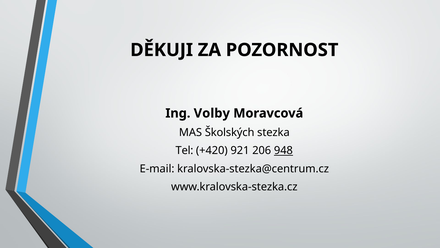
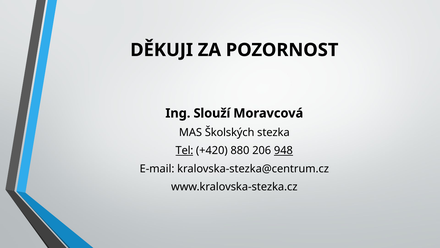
Volby: Volby -> Slouží
Tel underline: none -> present
921: 921 -> 880
